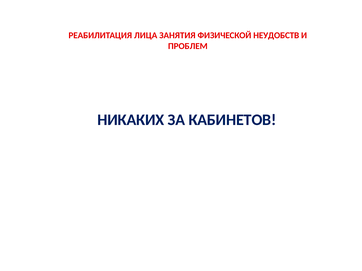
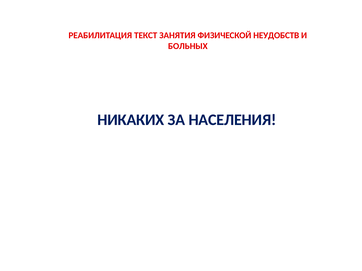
ЛИЦА: ЛИЦА -> ТЕКСТ
ПРОБЛЕМ: ПРОБЛЕМ -> БОЛЬНЫХ
КАБИНЕТОВ: КАБИНЕТОВ -> НАСЕЛЕНИЯ
